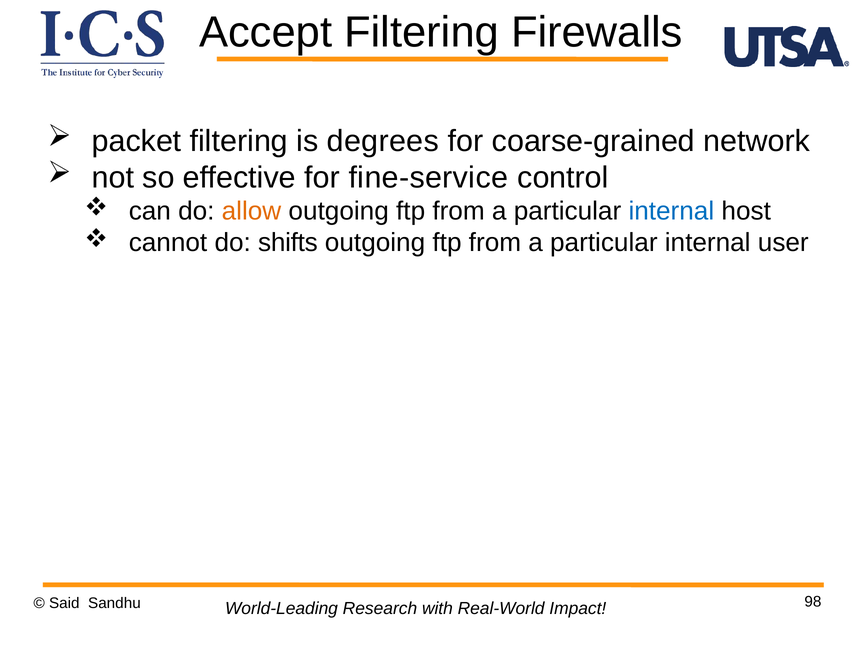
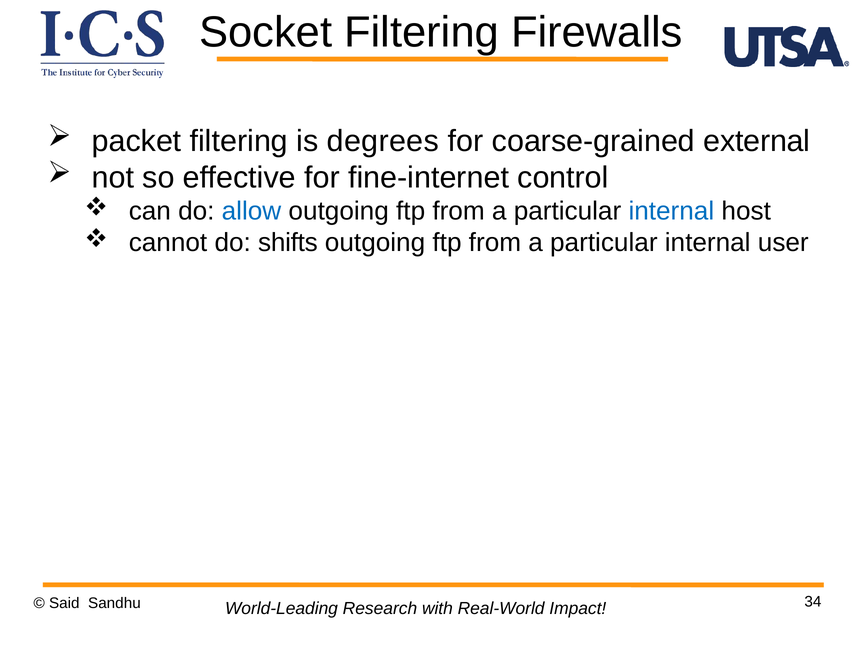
Accept: Accept -> Socket
network: network -> external
fine-service: fine-service -> fine-internet
allow colour: orange -> blue
98: 98 -> 34
